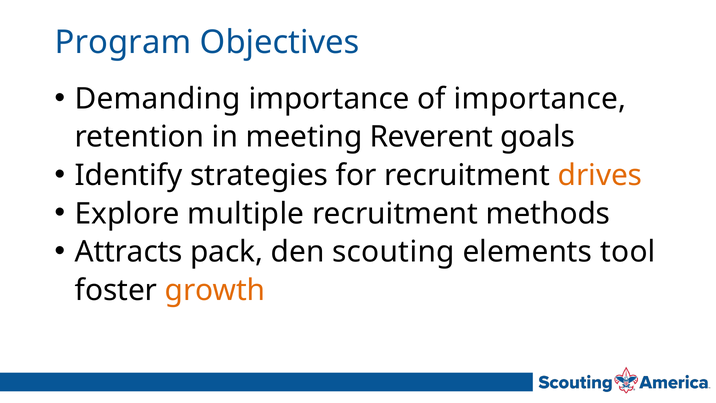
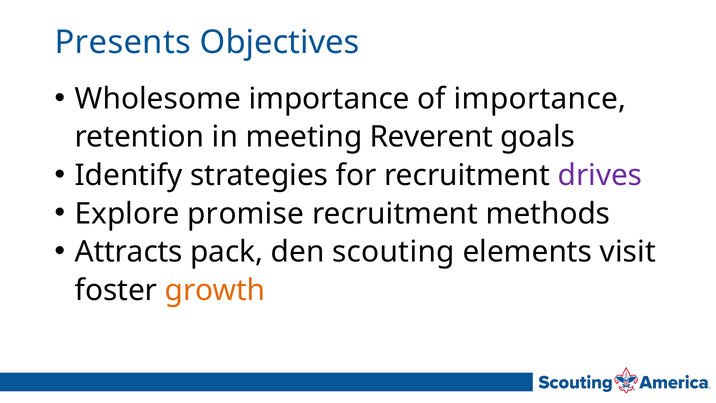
Program: Program -> Presents
Demanding: Demanding -> Wholesome
drives colour: orange -> purple
multiple: multiple -> promise
tool: tool -> visit
